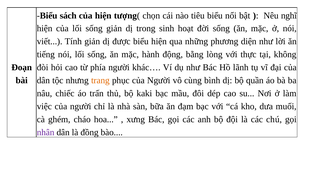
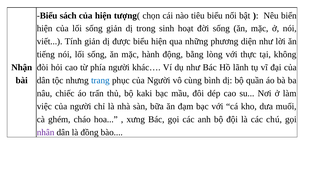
nghĩ: nghĩ -> biển
Đoạn: Đoạn -> Nhận
trang colour: orange -> blue
